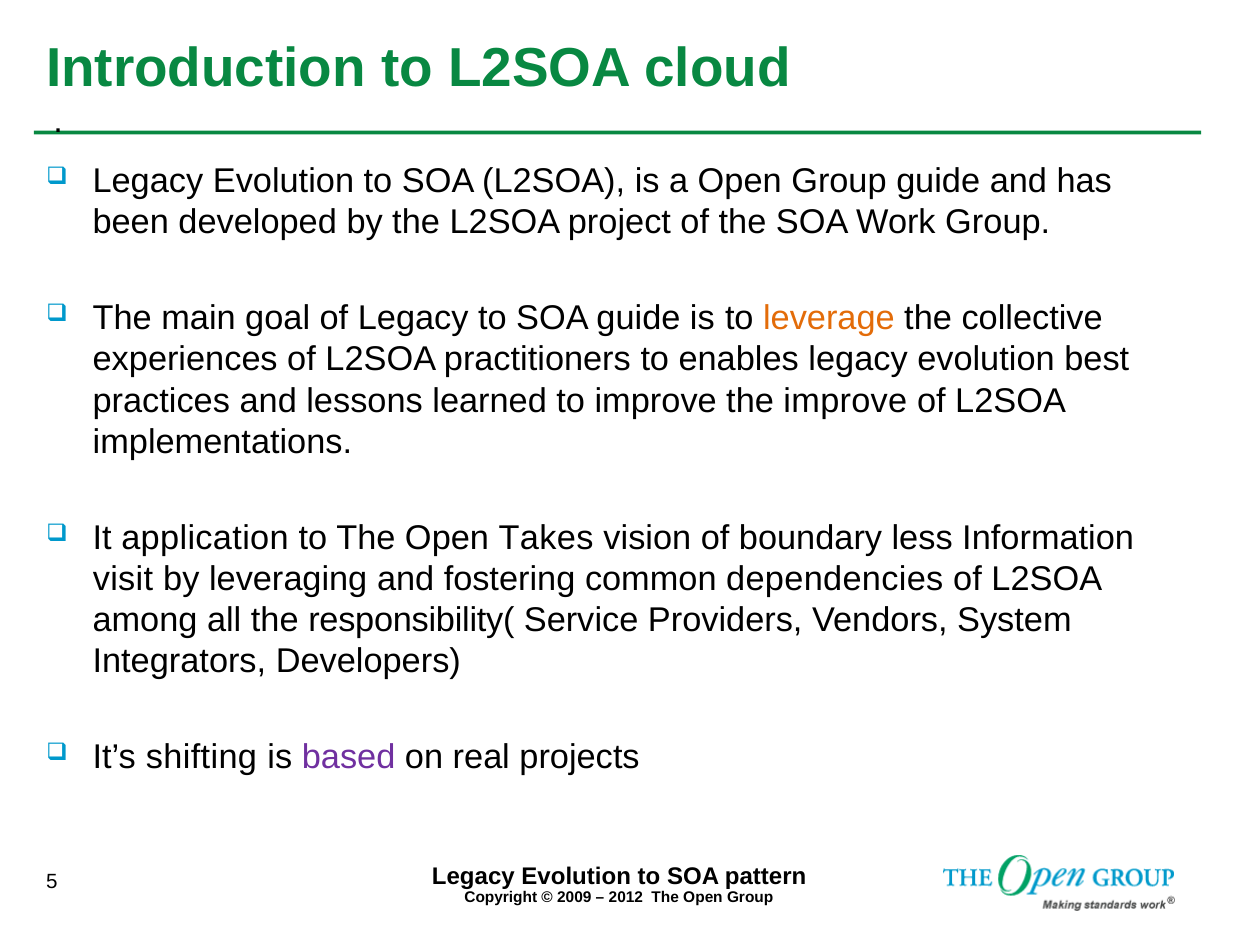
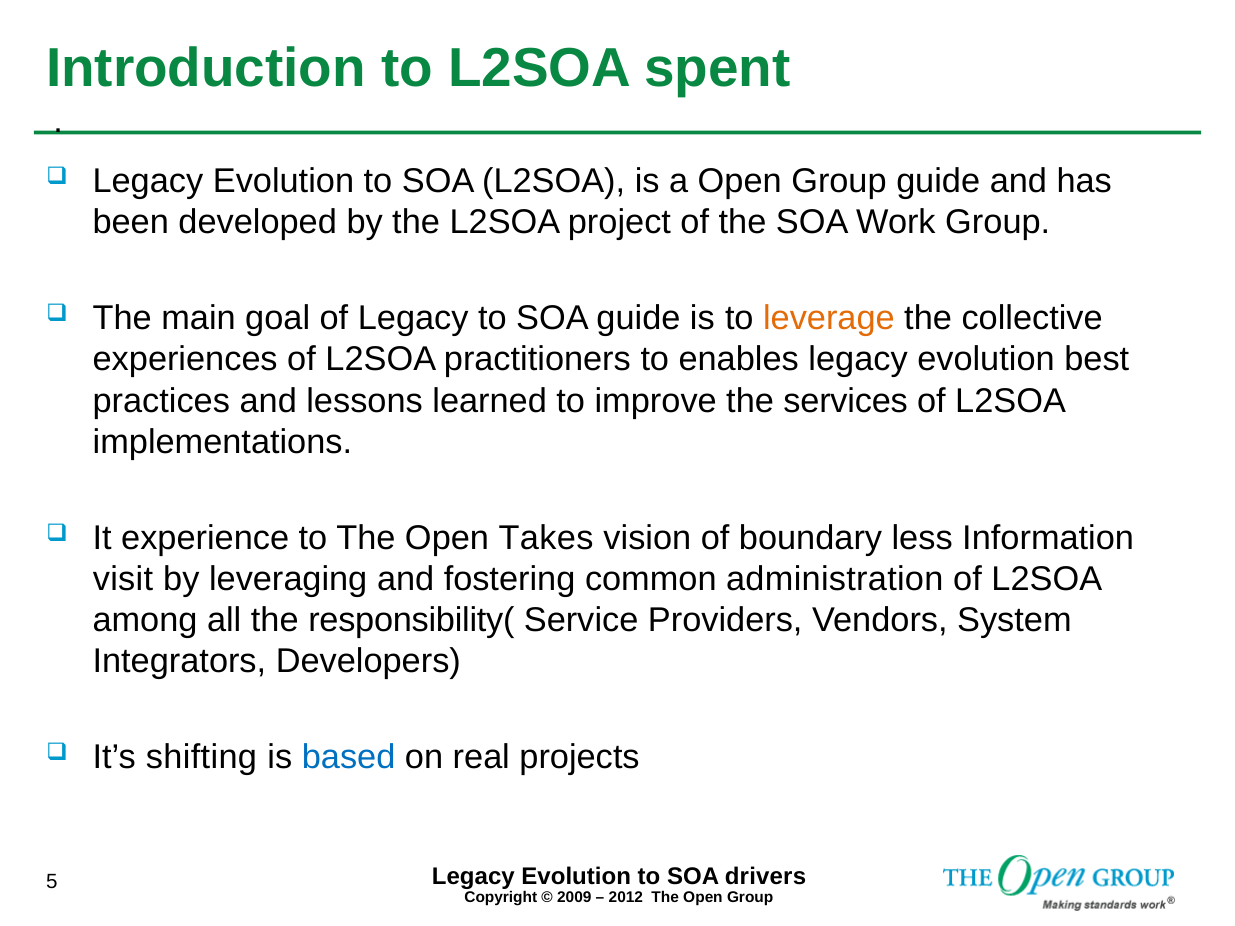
cloud: cloud -> spent
the improve: improve -> services
application: application -> experience
dependencies: dependencies -> administration
based colour: purple -> blue
pattern: pattern -> drivers
